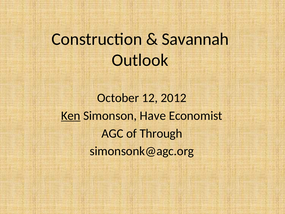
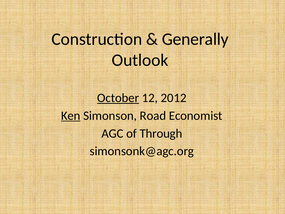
Savannah: Savannah -> Generally
October underline: none -> present
Have: Have -> Road
